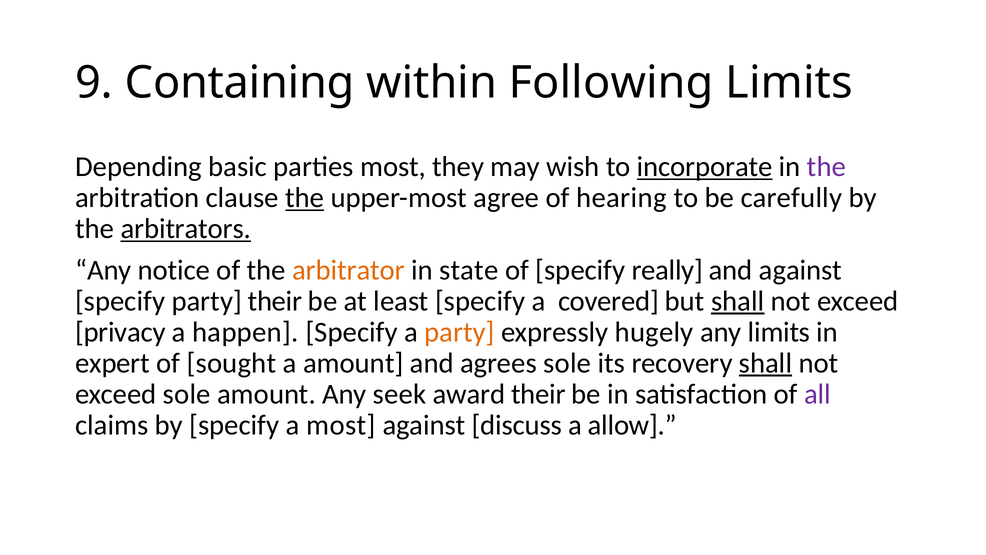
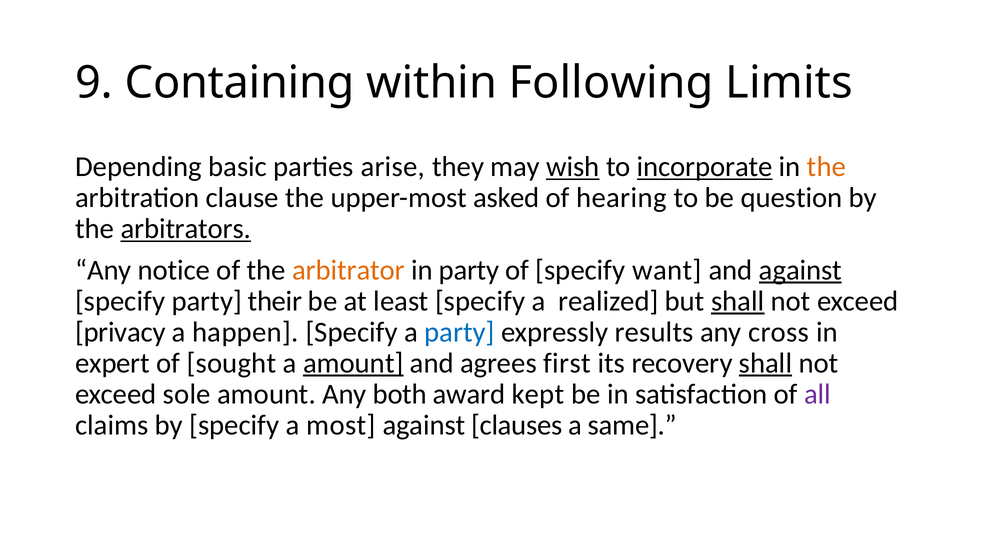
parties most: most -> arise
wish underline: none -> present
the at (826, 167) colour: purple -> orange
the at (305, 198) underline: present -> none
agree: agree -> asked
carefully: carefully -> question
in state: state -> party
really: really -> want
against at (800, 270) underline: none -> present
covered: covered -> realized
party at (459, 332) colour: orange -> blue
hugely: hugely -> results
any limits: limits -> cross
amount at (353, 363) underline: none -> present
agrees sole: sole -> first
seek: seek -> both
award their: their -> kept
discuss: discuss -> clauses
allow: allow -> same
